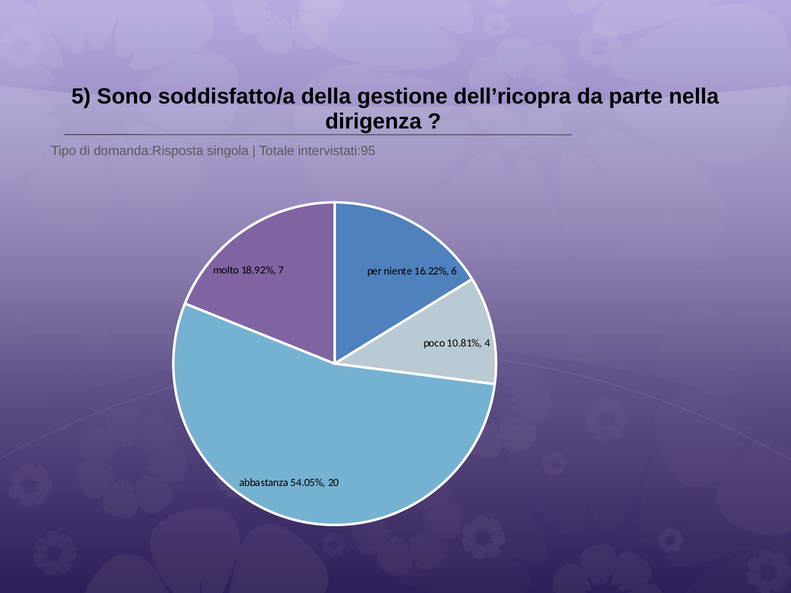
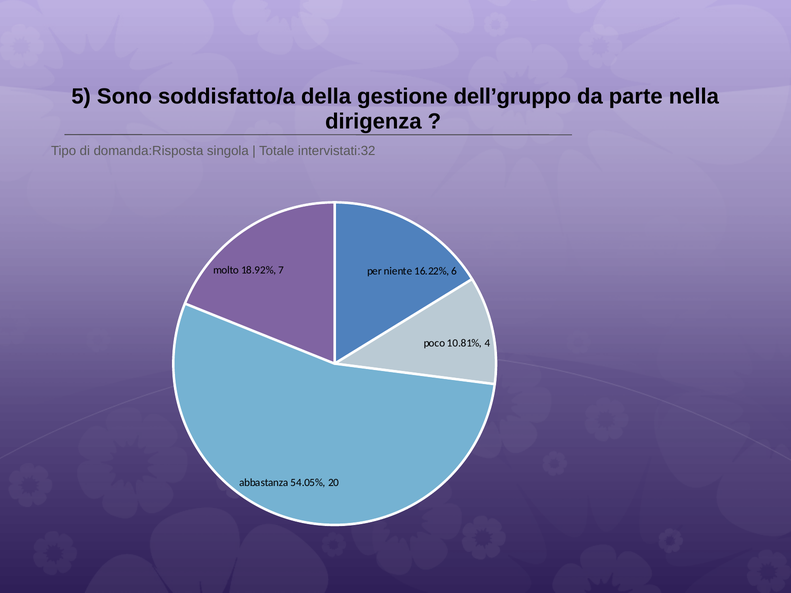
dell’ricopra: dell’ricopra -> dell’gruppo
intervistati:95: intervistati:95 -> intervistati:32
